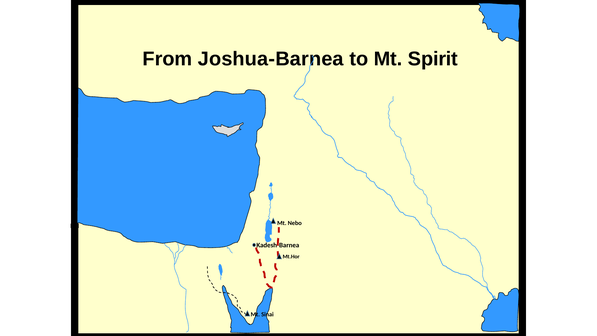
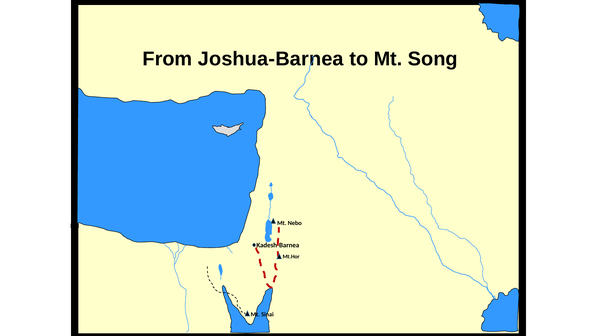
Spirit: Spirit -> Song
